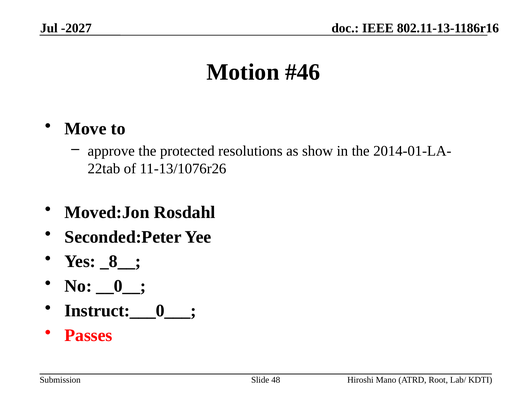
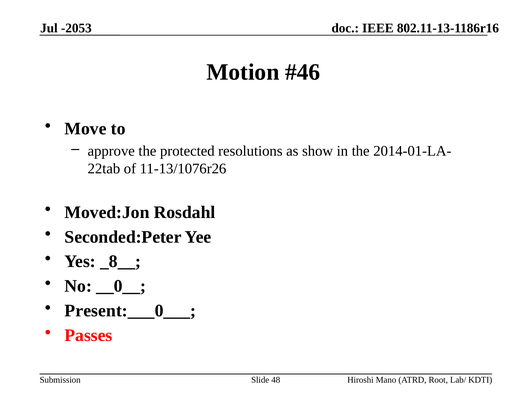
-2027: -2027 -> -2053
Instruct:___0___: Instruct:___0___ -> Present:___0___
